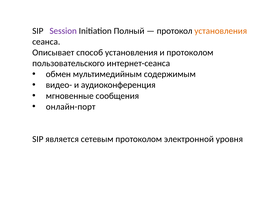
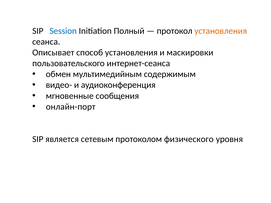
Session colour: purple -> blue
и протоколом: протоколом -> маскировки
электронной: электронной -> физического
